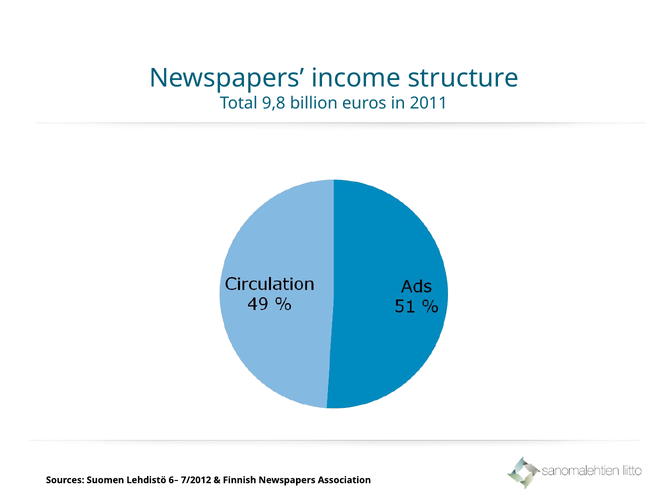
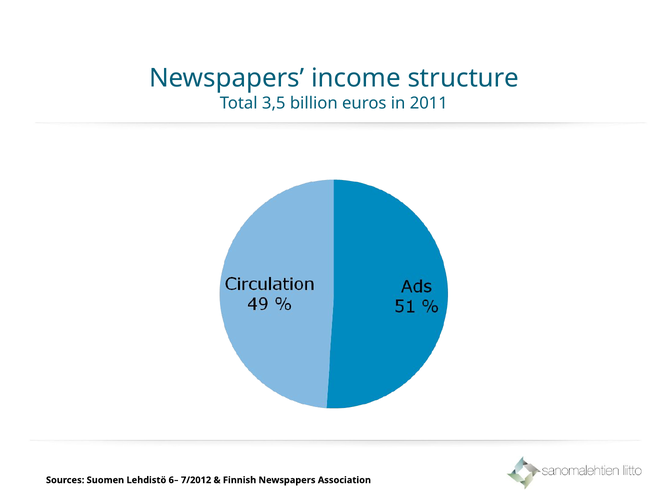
9,8: 9,8 -> 3,5
